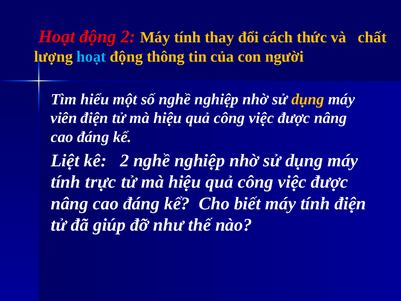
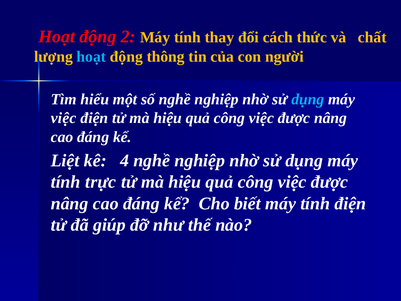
dụng at (308, 99) colour: yellow -> light blue
viên at (64, 118): viên -> việc
kê 2: 2 -> 4
